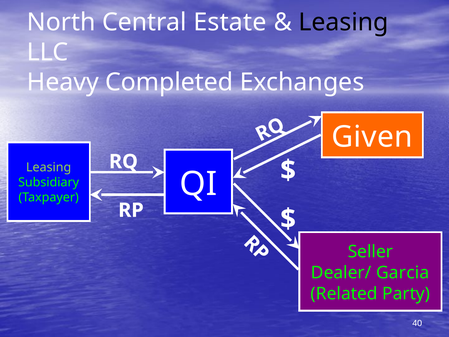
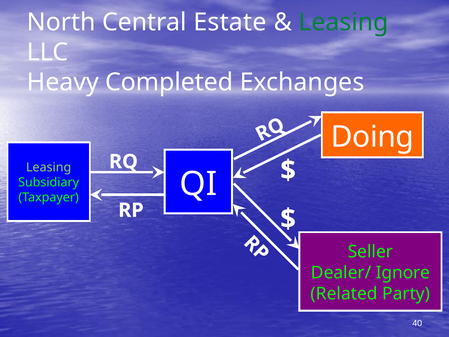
Leasing at (343, 22) colour: black -> green
Given: Given -> Doing
Garcia: Garcia -> Ignore
